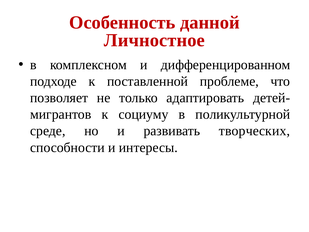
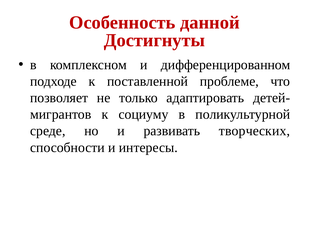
Личностное: Личностное -> Достигнуты
